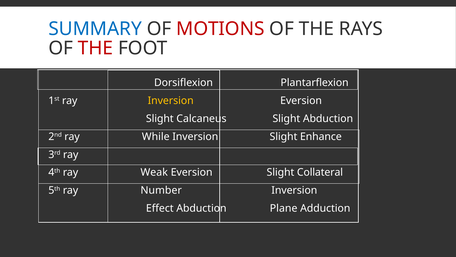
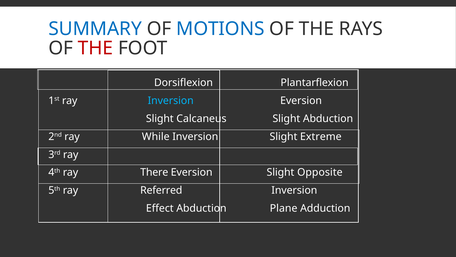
MOTIONS colour: red -> blue
Inversion at (171, 100) colour: yellow -> light blue
Enhance: Enhance -> Extreme
Weak: Weak -> There
Collateral: Collateral -> Opposite
Number: Number -> Referred
